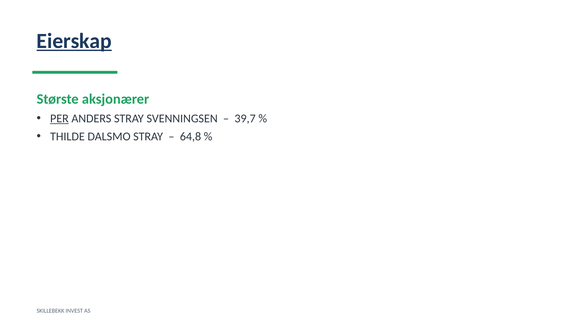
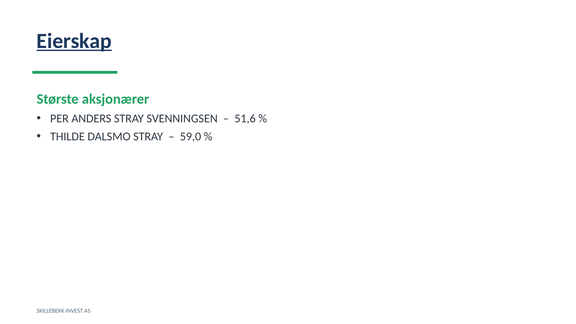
PER underline: present -> none
39,7: 39,7 -> 51,6
64,8: 64,8 -> 59,0
